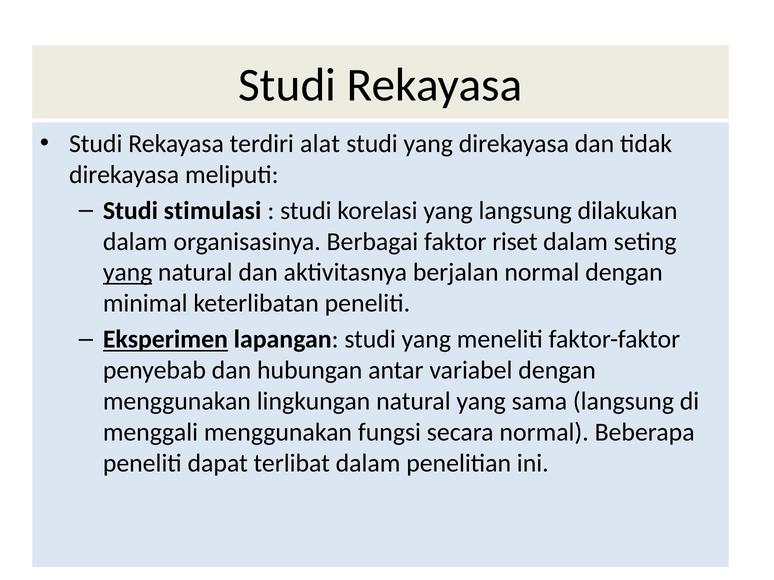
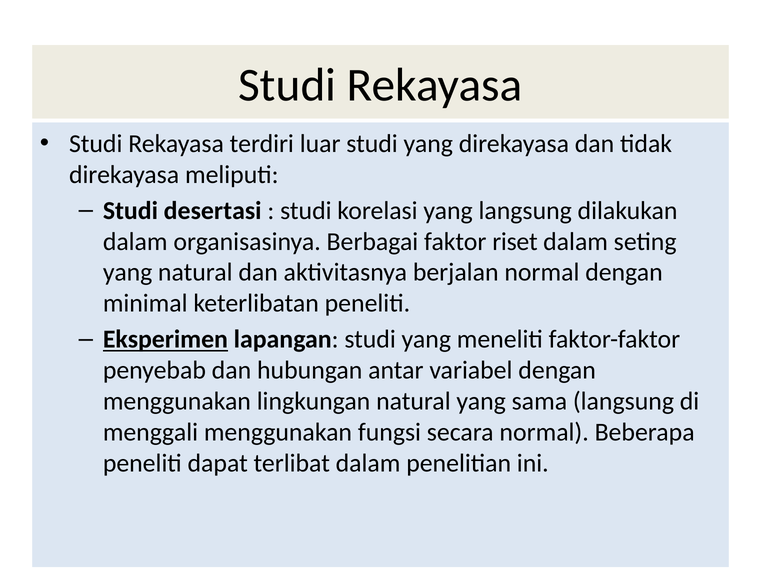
alat: alat -> luar
stimulasi: stimulasi -> desertasi
yang at (128, 273) underline: present -> none
